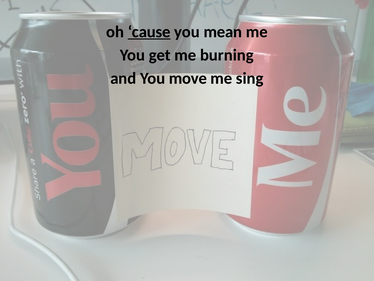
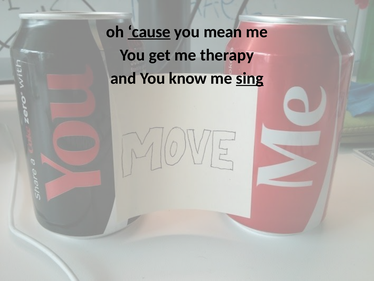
burning: burning -> therapy
move: move -> know
sing underline: none -> present
